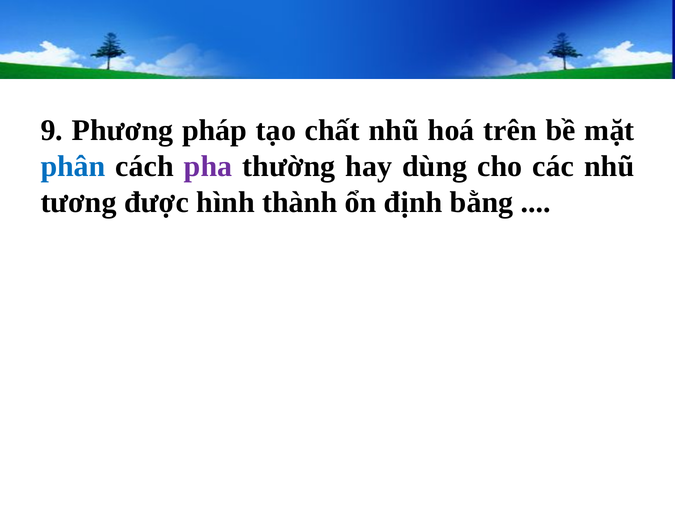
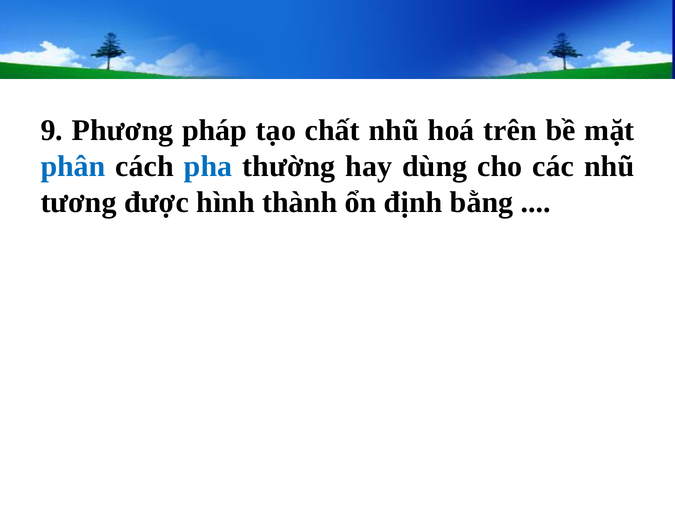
pha colour: purple -> blue
